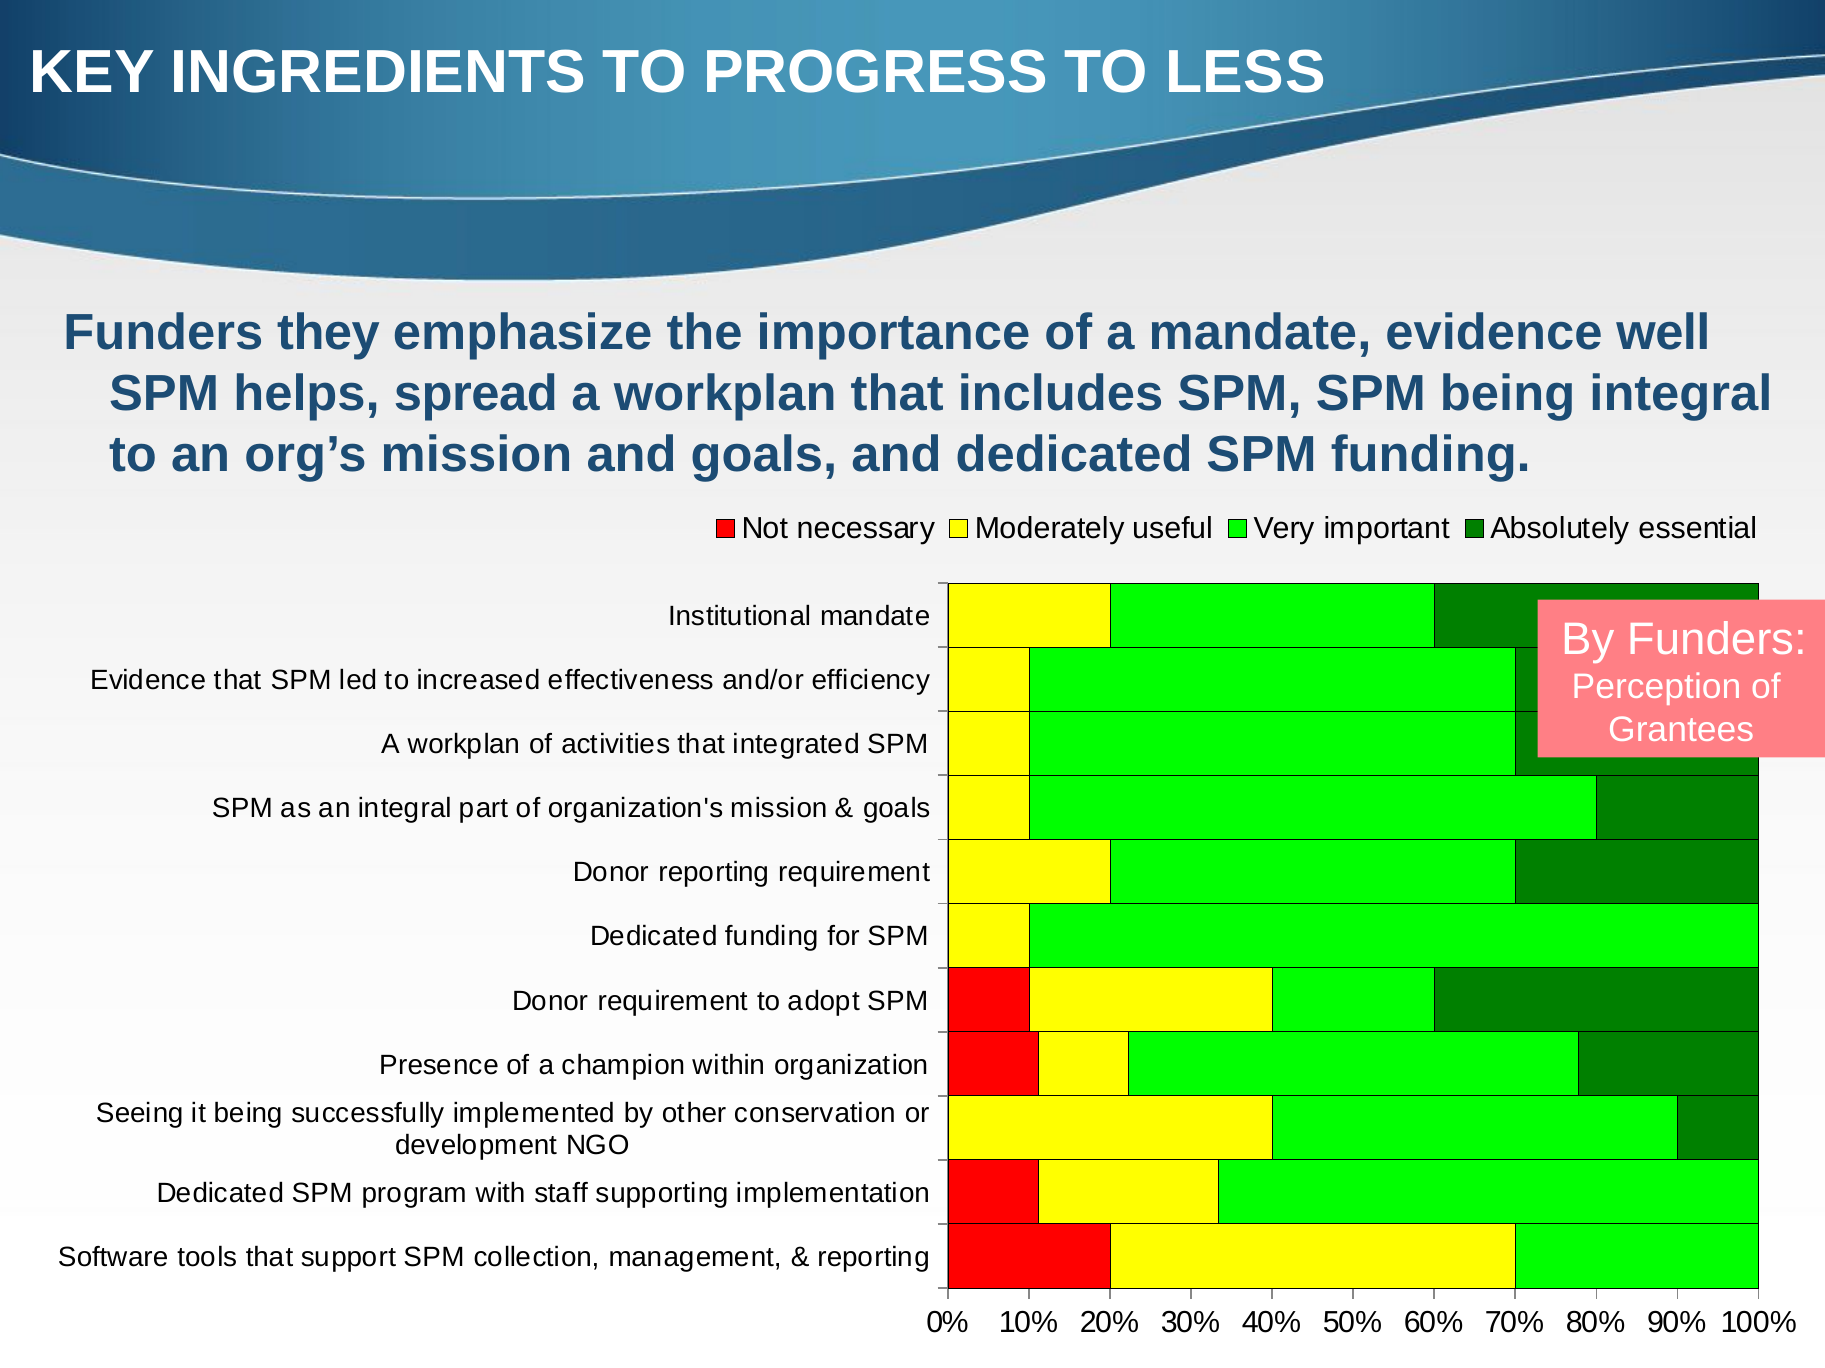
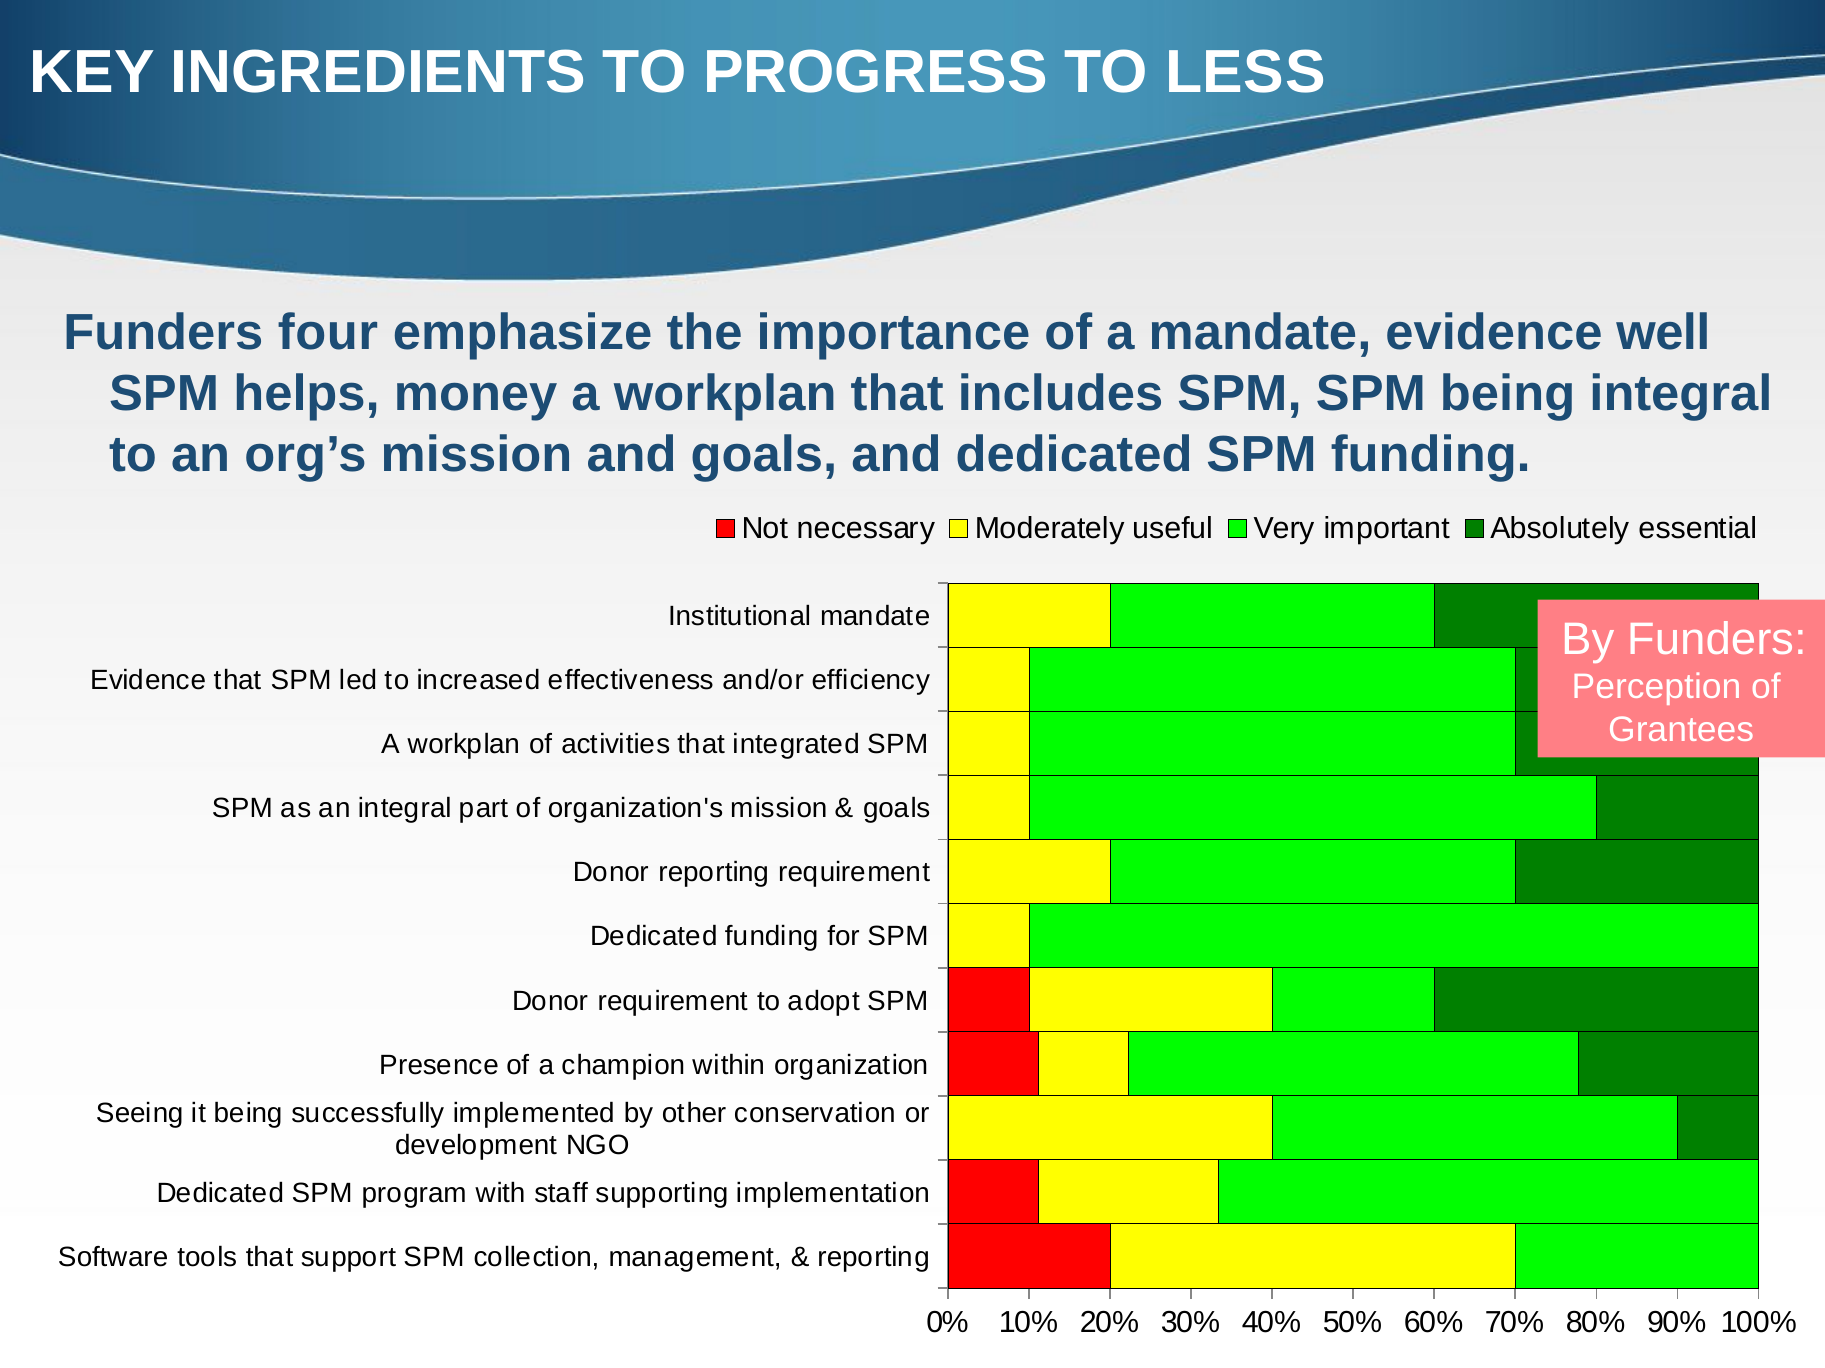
they: they -> four
spread: spread -> money
